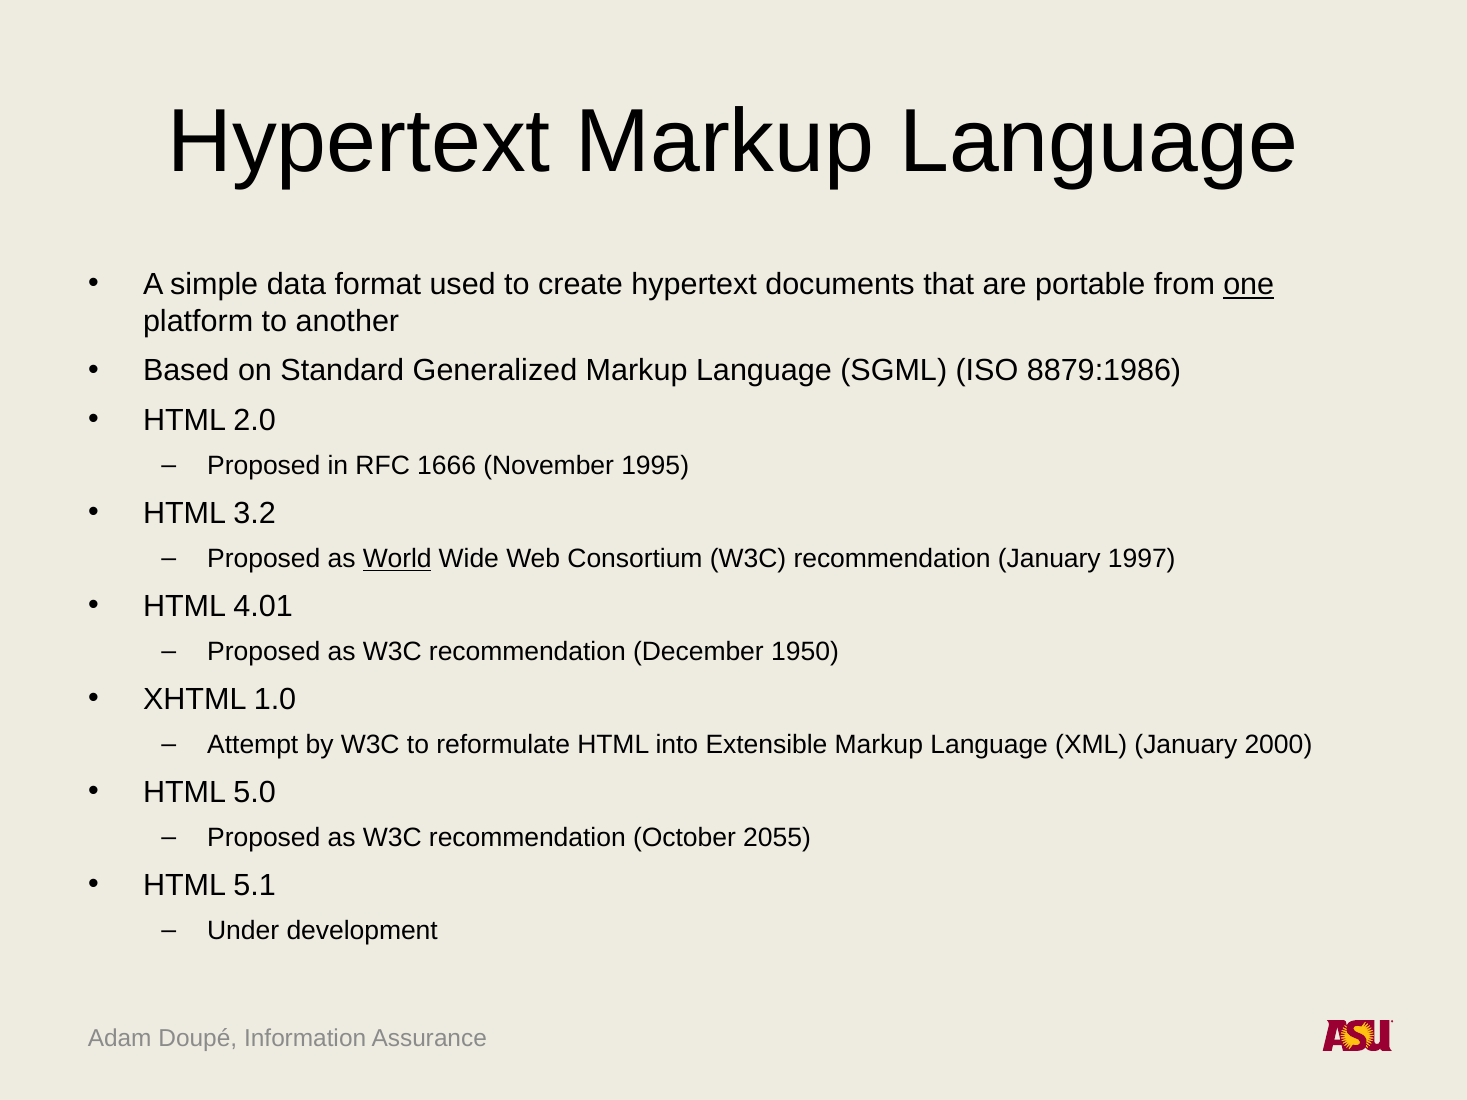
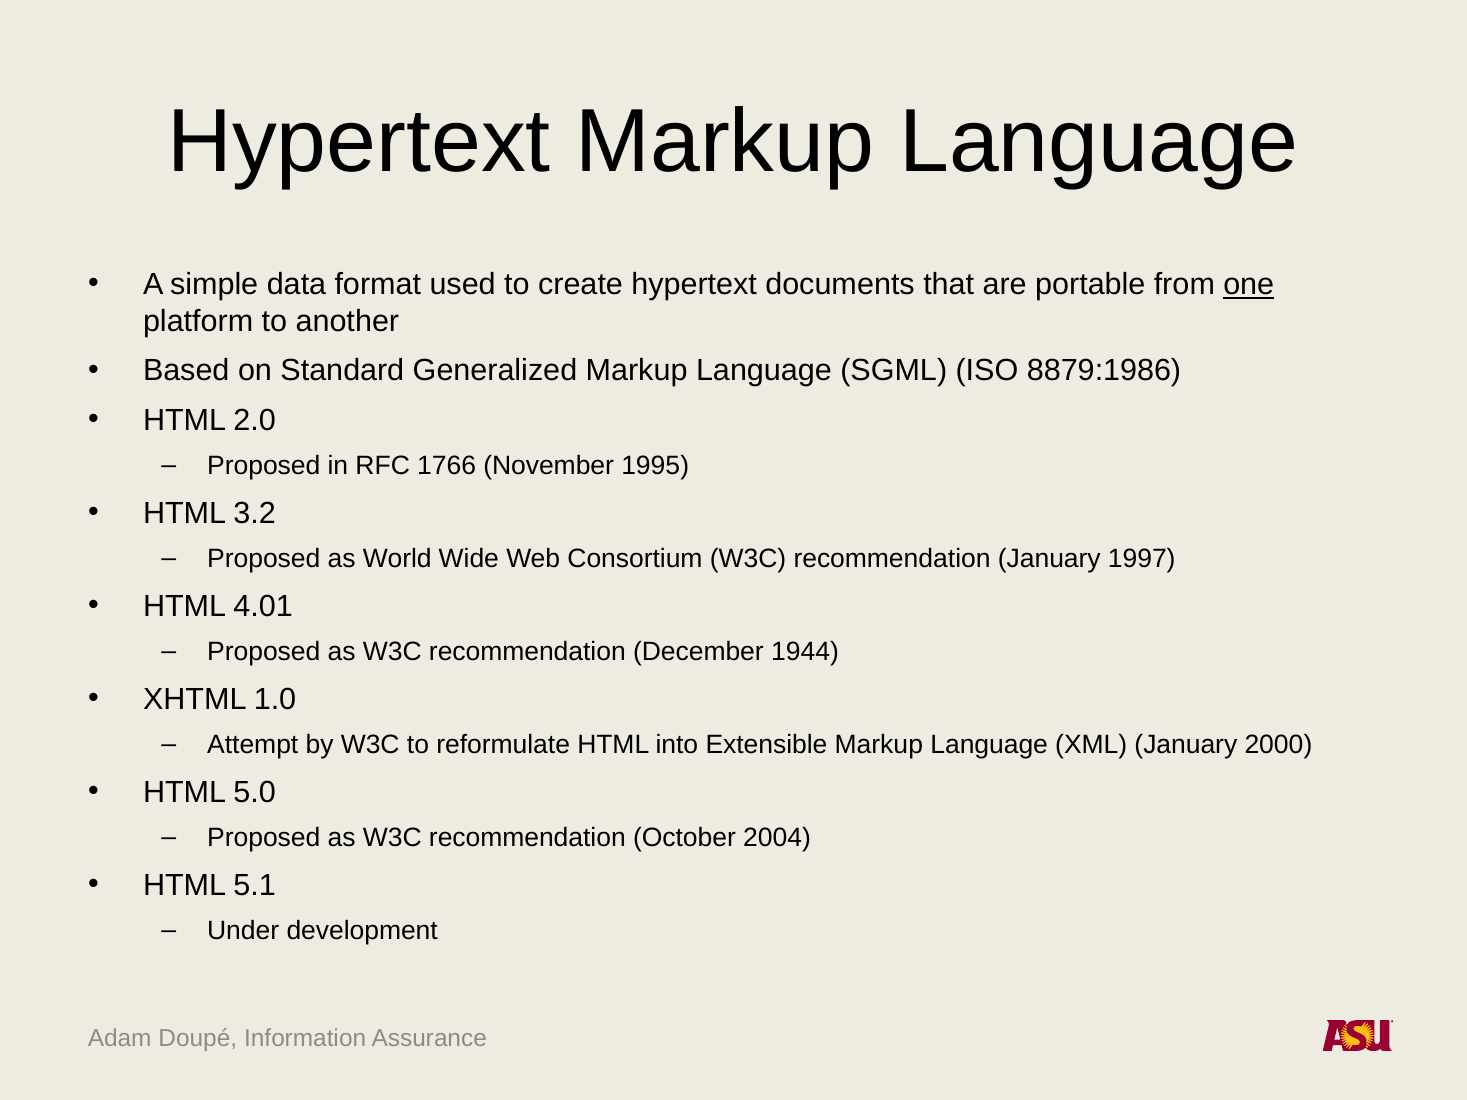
1666: 1666 -> 1766
World underline: present -> none
1950: 1950 -> 1944
2055: 2055 -> 2004
